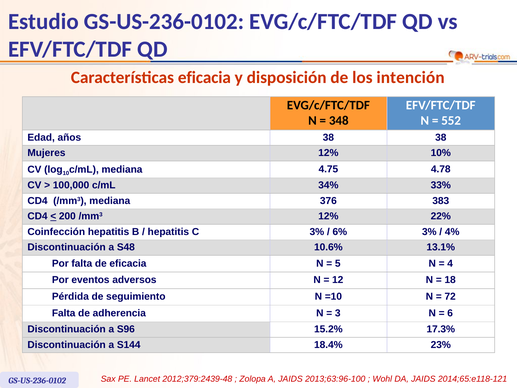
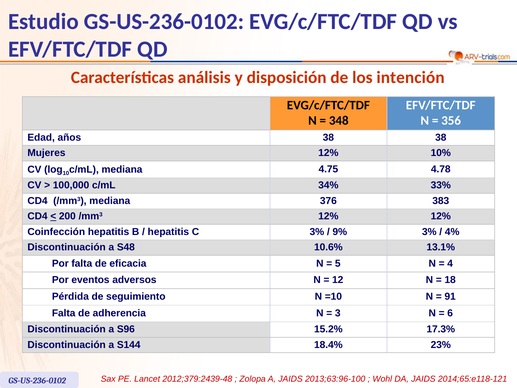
Características eficacia: eficacia -> análisis
552: 552 -> 356
12% 22%: 22% -> 12%
6%: 6% -> 9%
72: 72 -> 91
